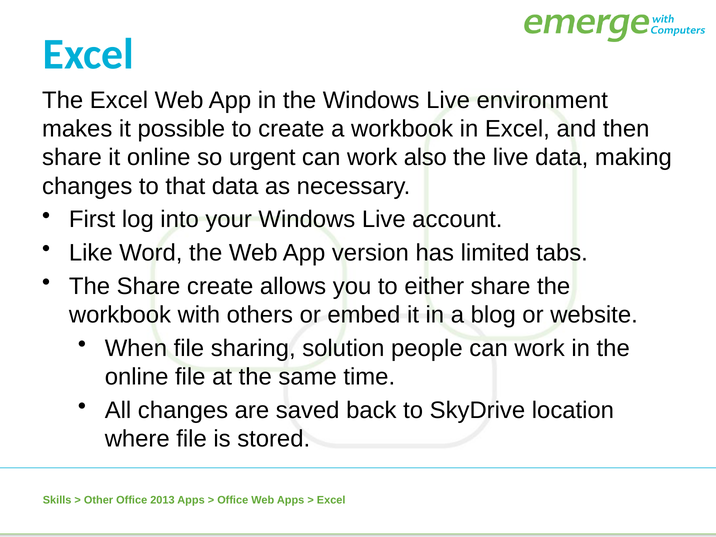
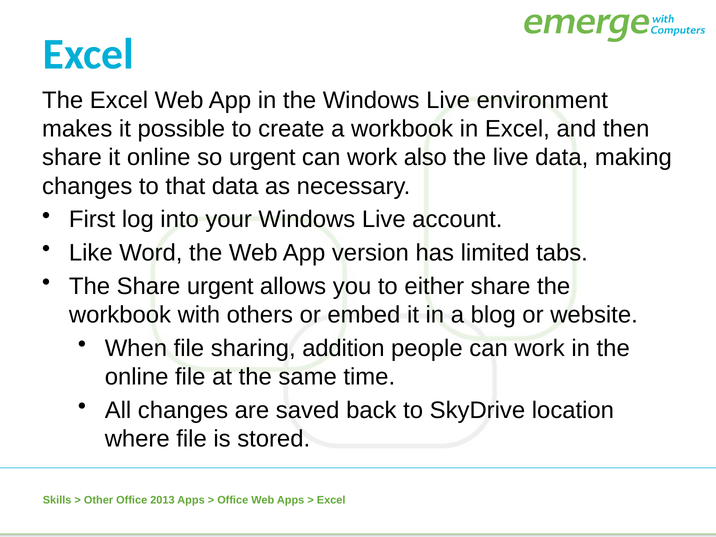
Share create: create -> urgent
solution: solution -> addition
